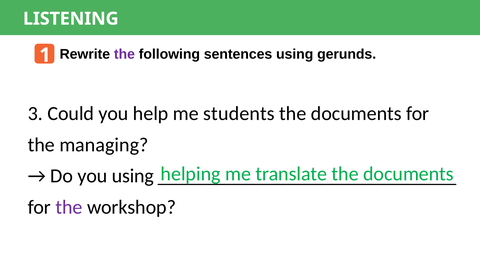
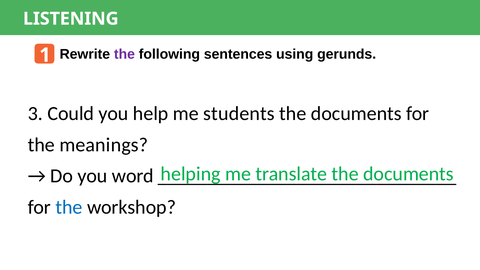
managing: managing -> meanings
you using: using -> word
the at (69, 207) colour: purple -> blue
